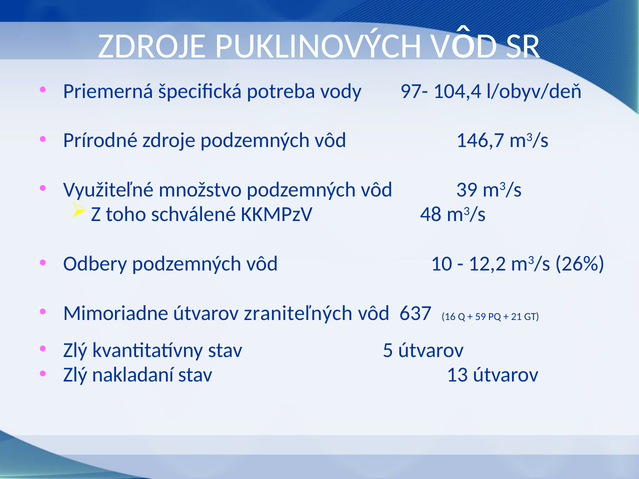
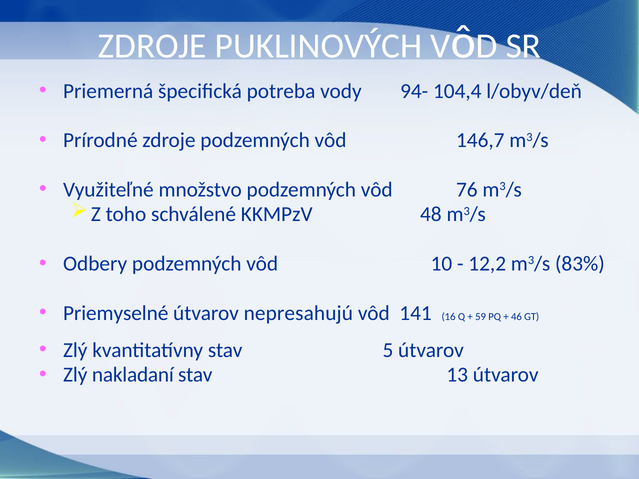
97-: 97- -> 94-
39: 39 -> 76
26%: 26% -> 83%
Mimoriadne: Mimoriadne -> Priemyselné
zraniteľných: zraniteľných -> nepresahujú
637: 637 -> 141
21: 21 -> 46
